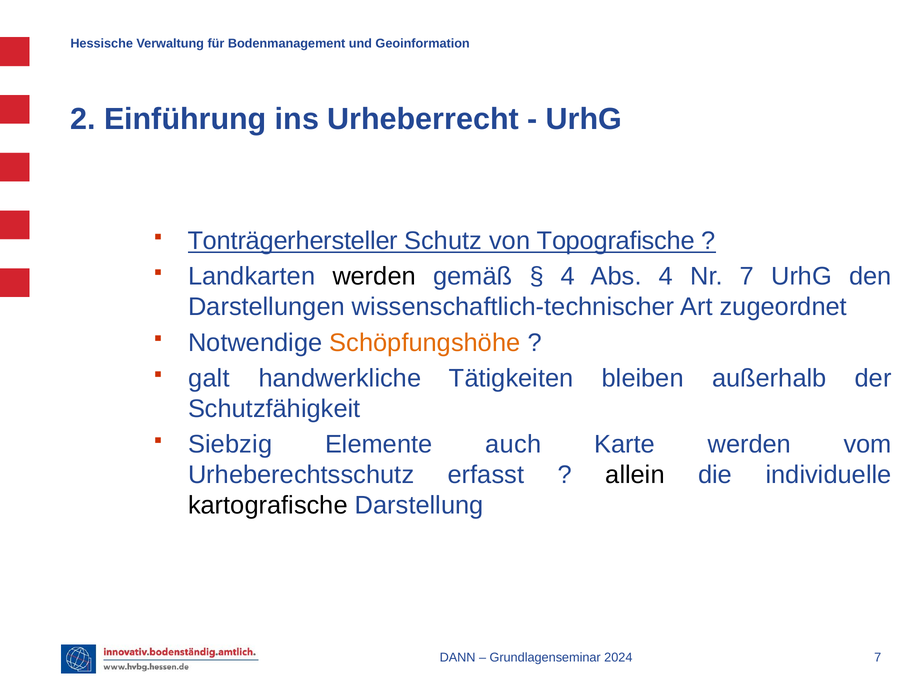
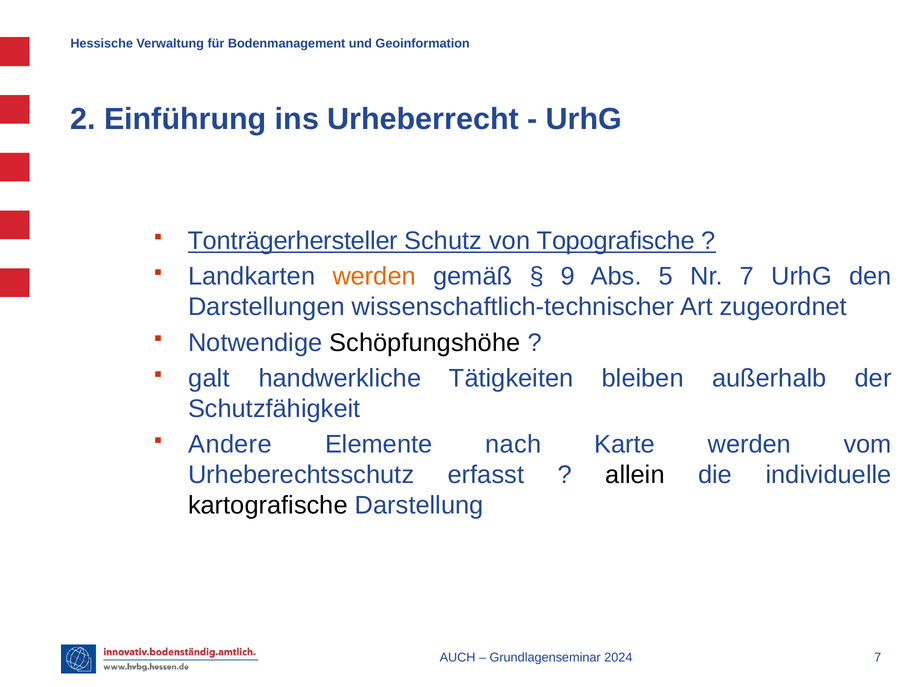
werden at (374, 276) colour: black -> orange
4 at (568, 276): 4 -> 9
Abs 4: 4 -> 5
Schöpfungshöhe colour: orange -> black
Siebzig: Siebzig -> Andere
auch: auch -> nach
DANN: DANN -> AUCH
